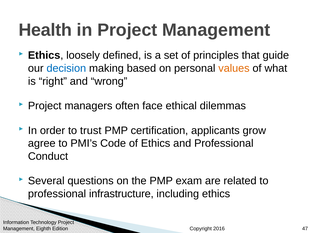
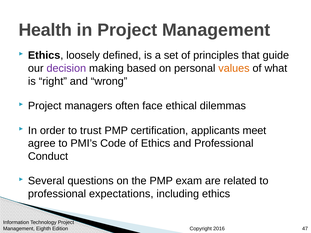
decision colour: blue -> purple
grow: grow -> meet
infrastructure: infrastructure -> expectations
